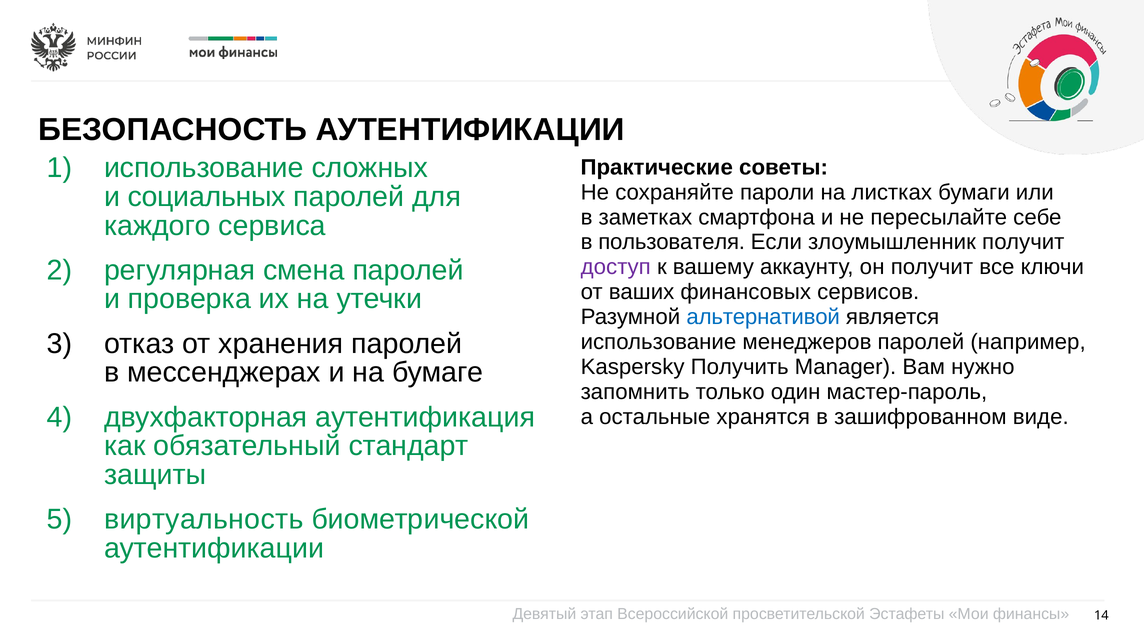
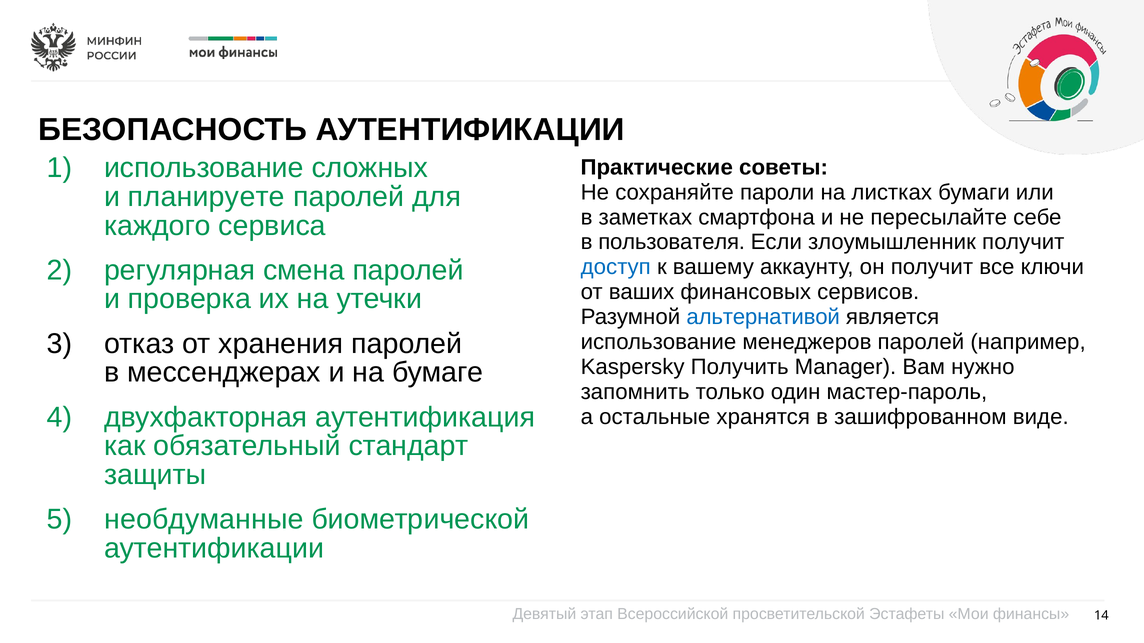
социальных: социальных -> планируете
доступ colour: purple -> blue
виртуальность: виртуальность -> необдуманные
